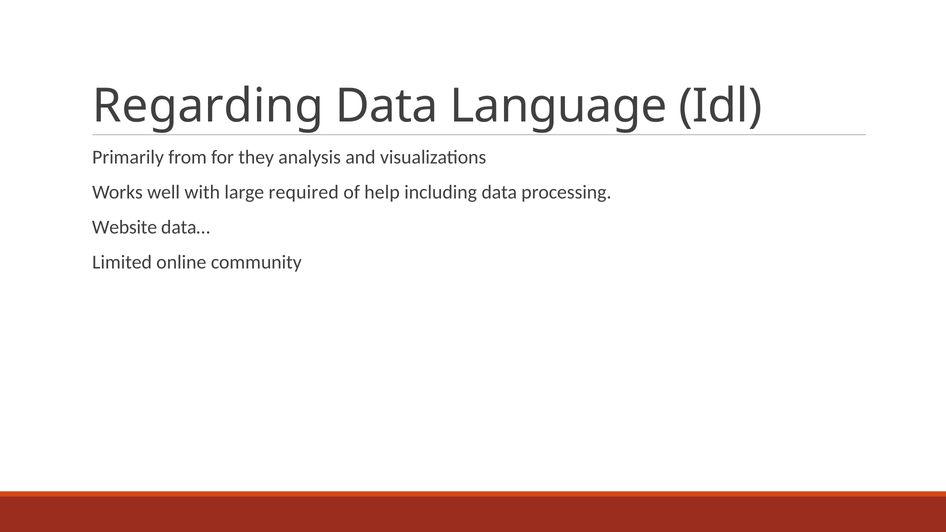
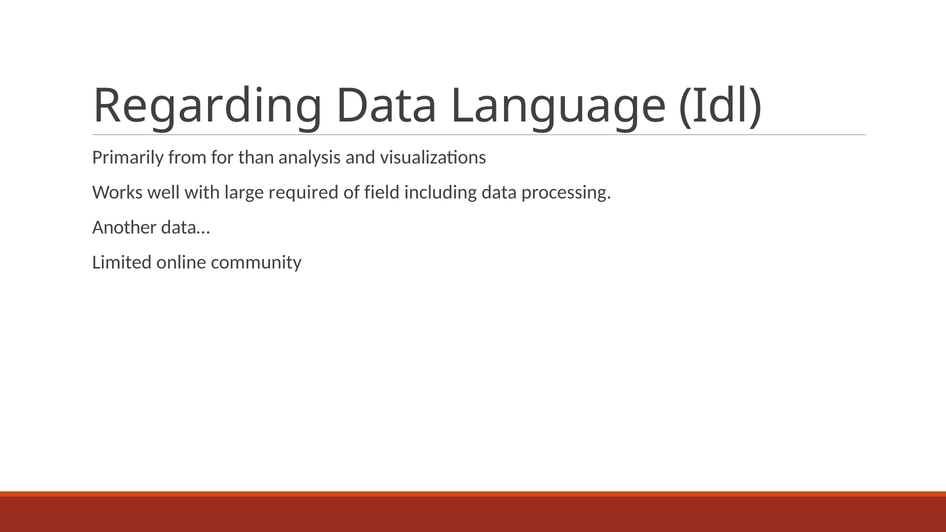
they: they -> than
help: help -> field
Website: Website -> Another
